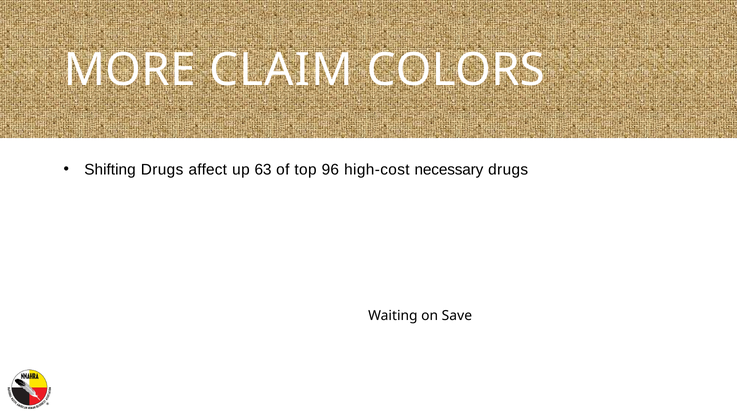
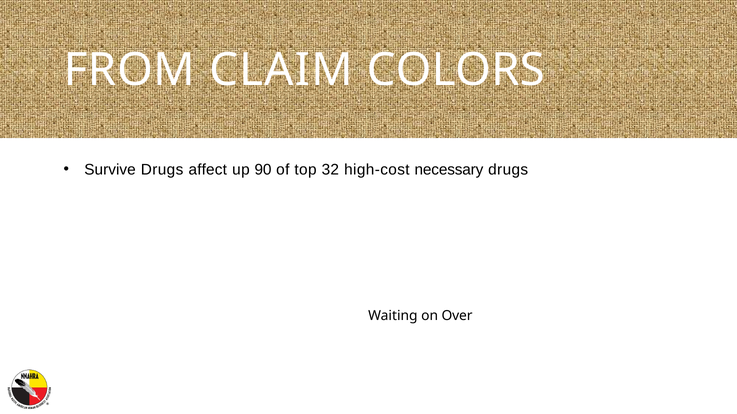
MORE: MORE -> FROM
Shifting: Shifting -> Survive
63: 63 -> 90
96: 96 -> 32
Save: Save -> Over
